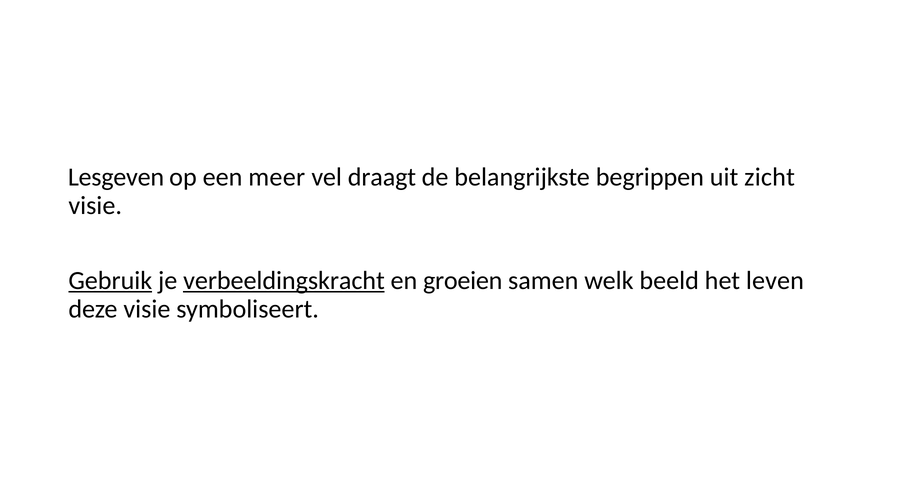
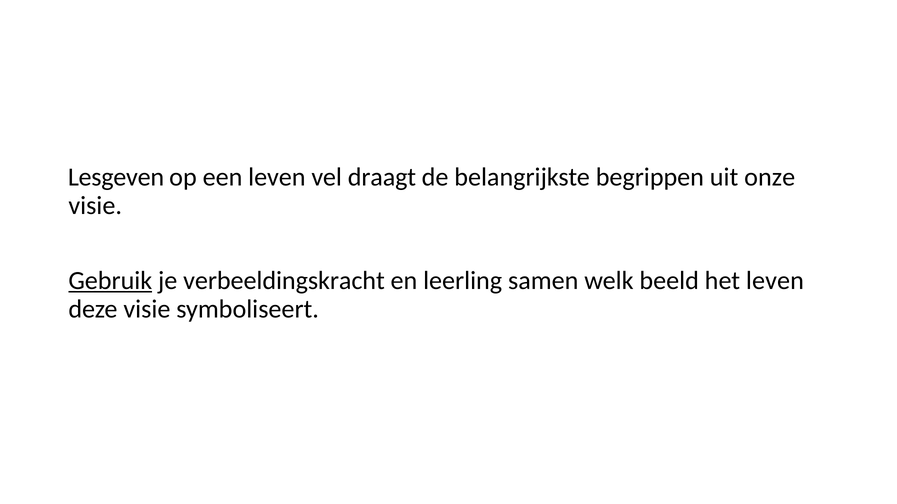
een meer: meer -> leven
zicht: zicht -> onze
verbeeldingskracht underline: present -> none
groeien: groeien -> leerling
